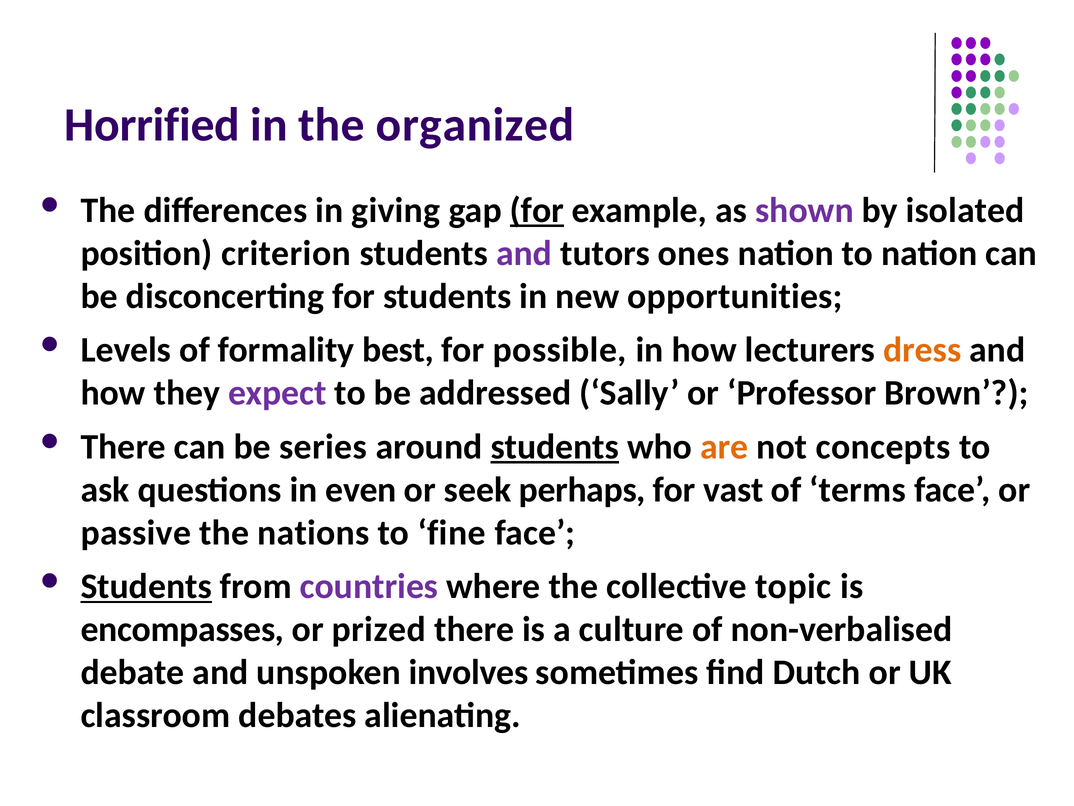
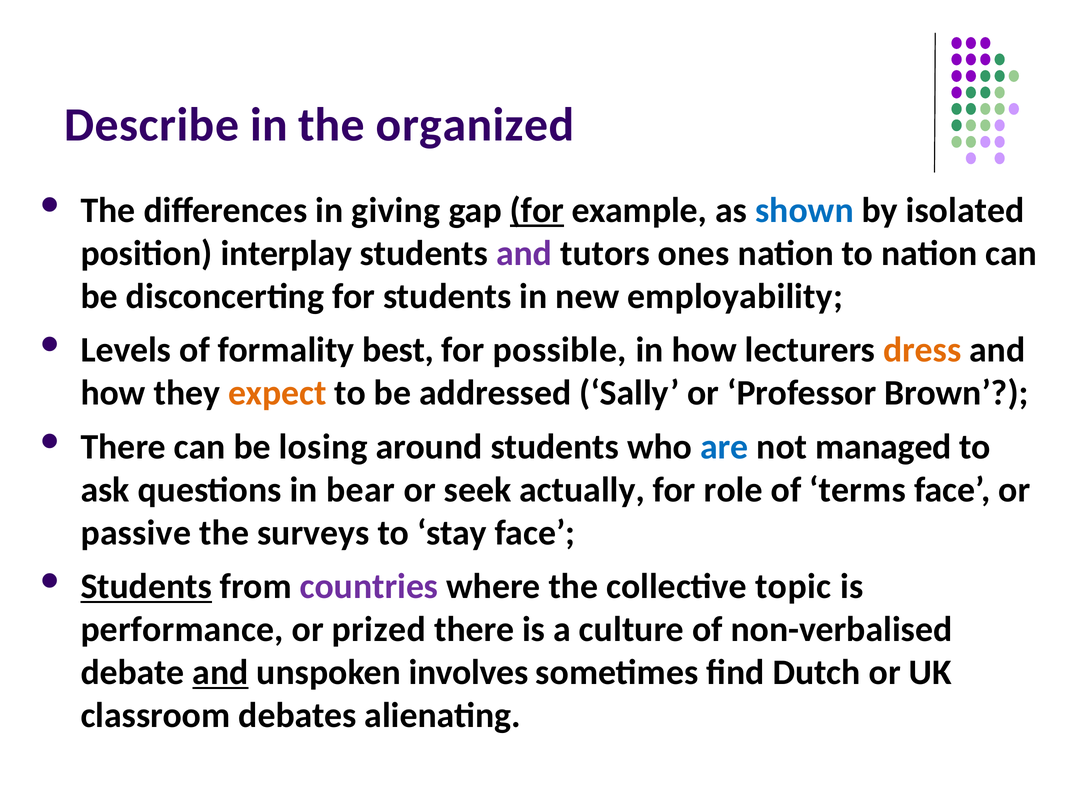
Horrified: Horrified -> Describe
shown colour: purple -> blue
criterion: criterion -> interplay
opportunities: opportunities -> employability
expect colour: purple -> orange
series: series -> losing
students at (555, 446) underline: present -> none
are colour: orange -> blue
concepts: concepts -> managed
even: even -> bear
perhaps: perhaps -> actually
vast: vast -> role
nations: nations -> surveys
fine: fine -> stay
encompasses: encompasses -> performance
and at (220, 672) underline: none -> present
